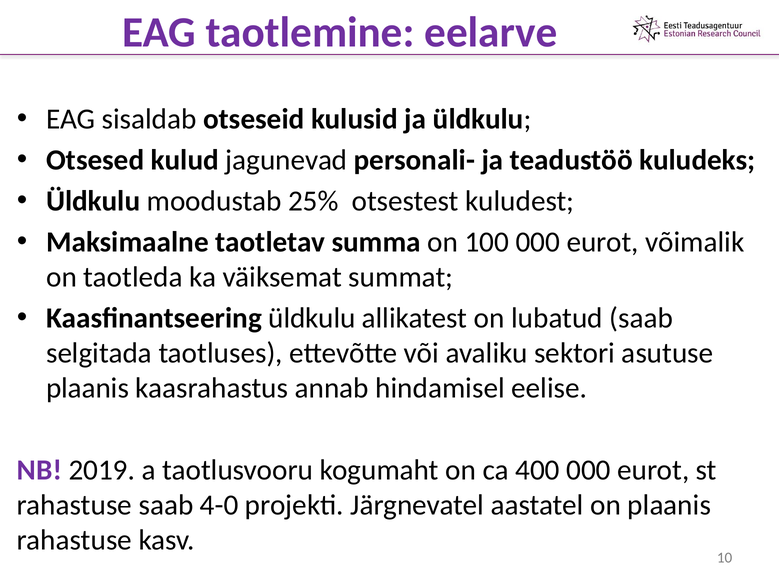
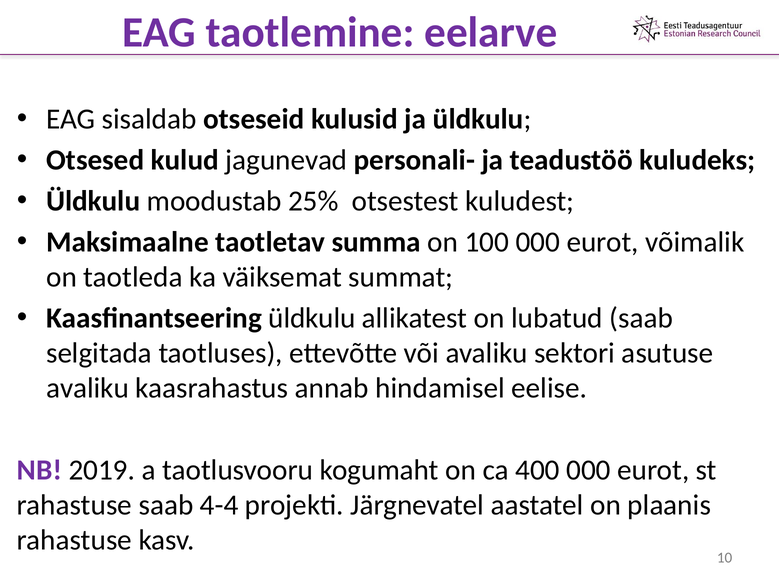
plaanis at (88, 388): plaanis -> avaliku
4-0: 4-0 -> 4-4
